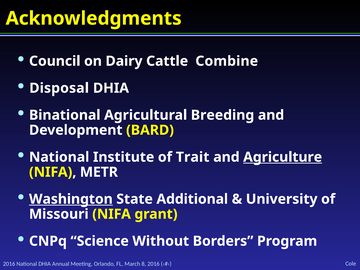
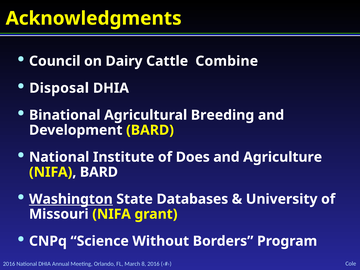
Trait: Trait -> Does
Agriculture underline: present -> none
NIFA METR: METR -> BARD
Additional: Additional -> Databases
